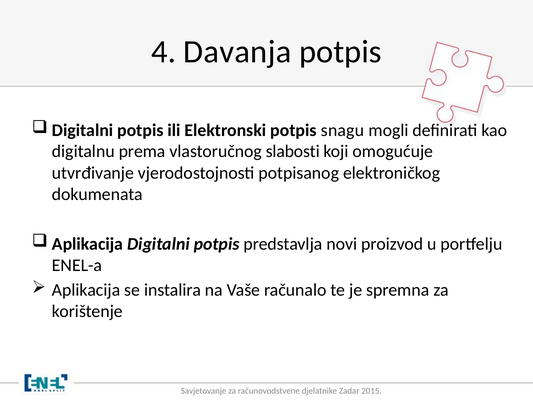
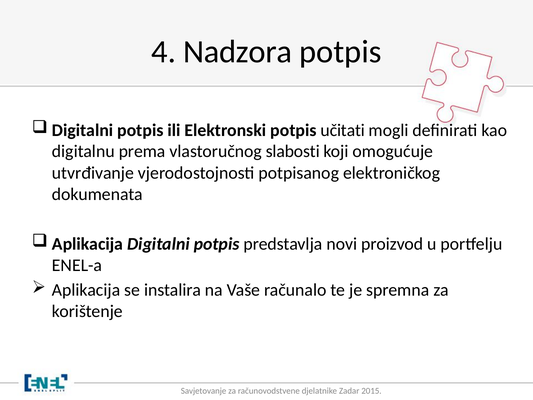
Davanja: Davanja -> Nadzora
snagu: snagu -> učitati
